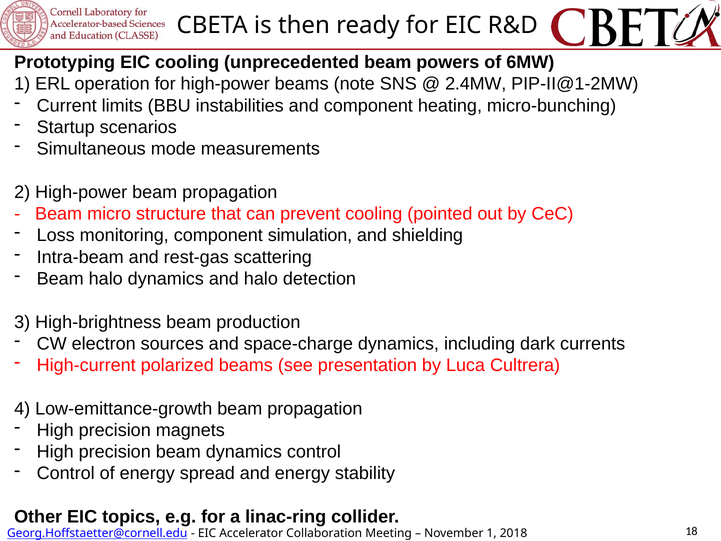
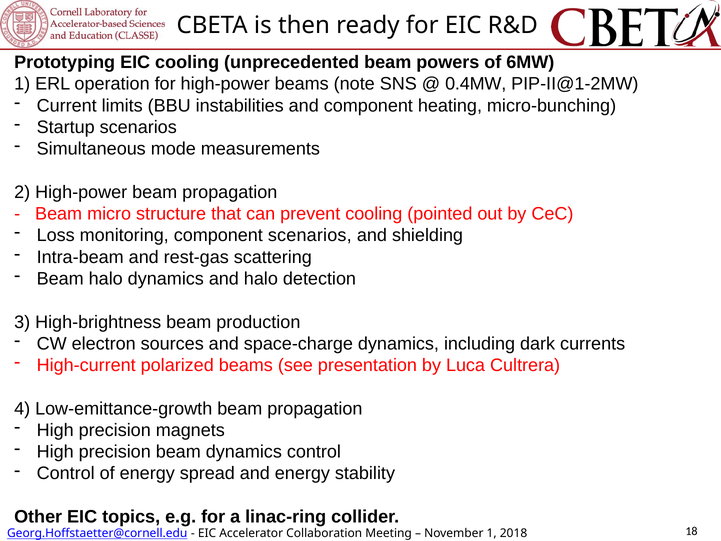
2.4MW: 2.4MW -> 0.4MW
component simulation: simulation -> scenarios
